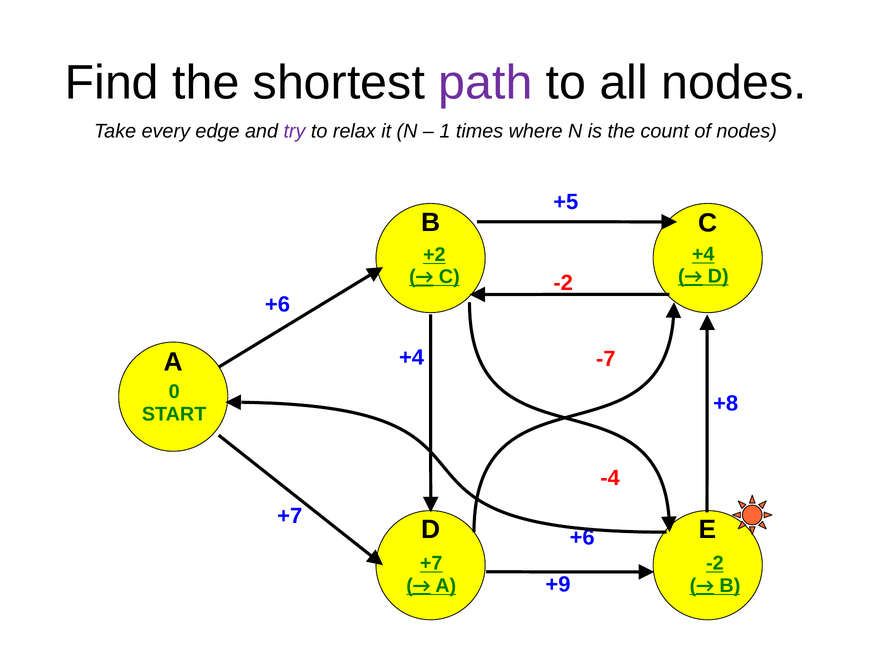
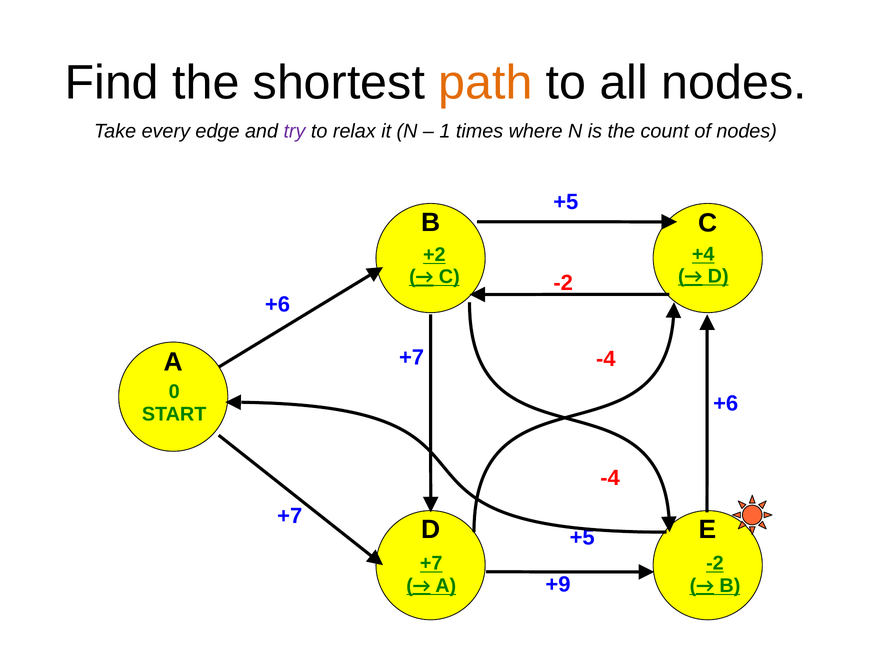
path colour: purple -> orange
+4 at (412, 357): +4 -> +7
-7 at (606, 359): -7 -> -4
+8 at (726, 403): +8 -> +6
+6 at (582, 537): +6 -> +5
